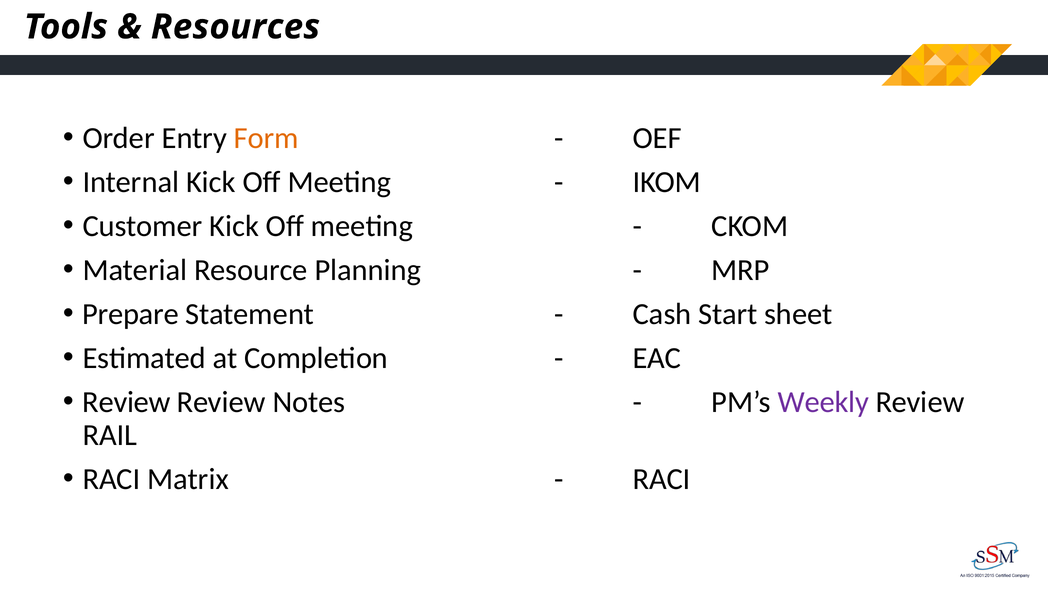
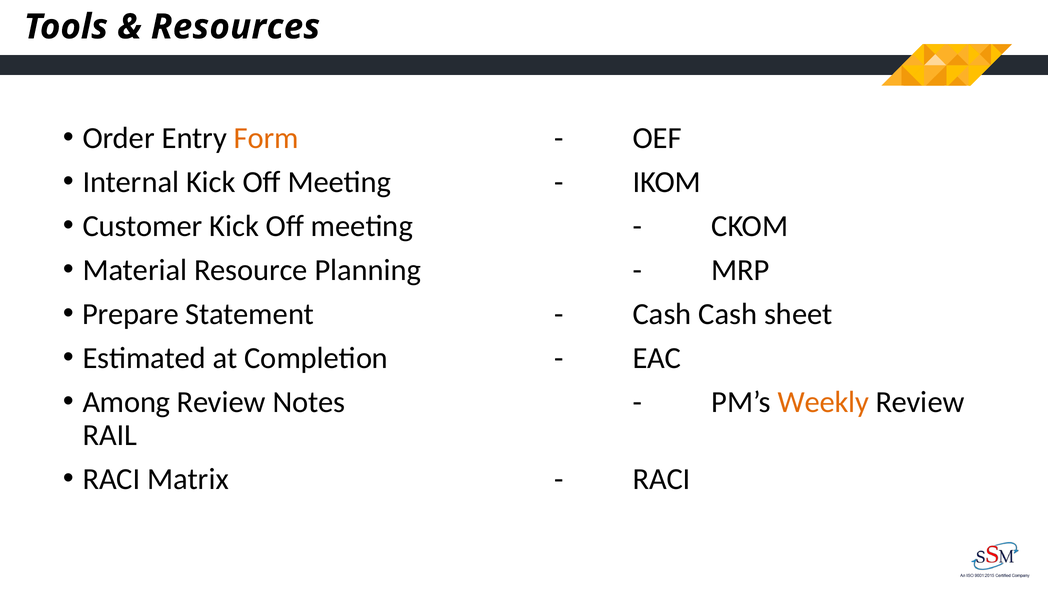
Cash Start: Start -> Cash
Review at (126, 402): Review -> Among
Weekly colour: purple -> orange
